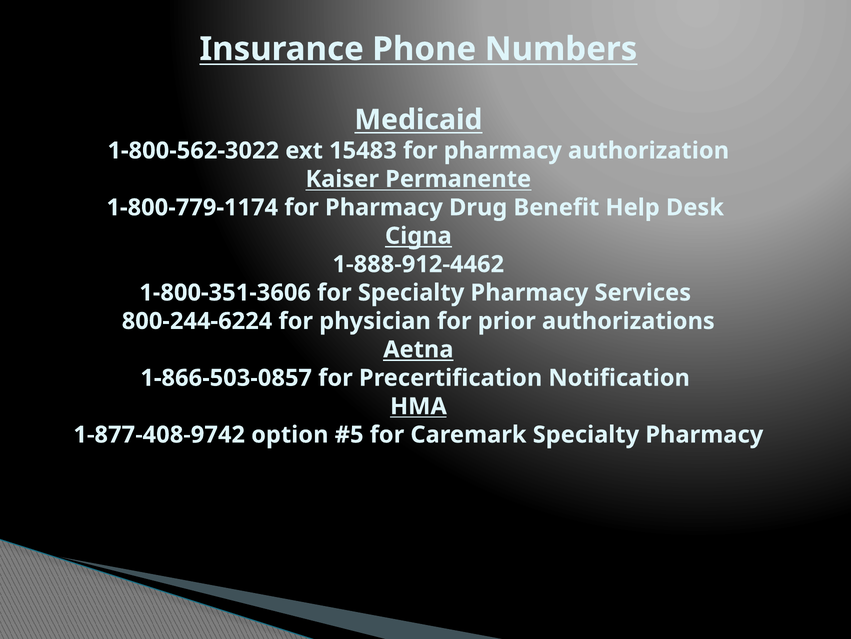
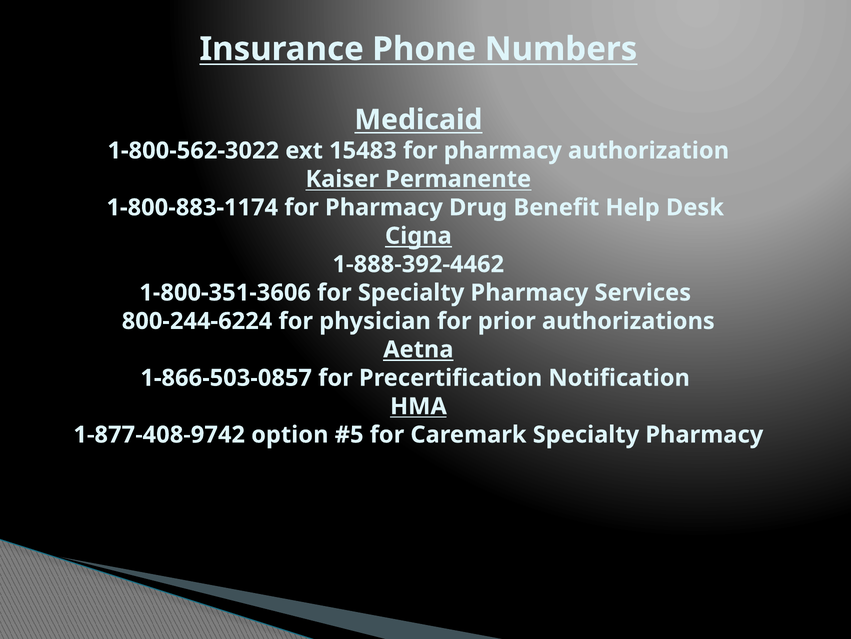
1-800-779-1174: 1-800-779-1174 -> 1-800-883-1174
1-888-912-4462: 1-888-912-4462 -> 1-888-392-4462
